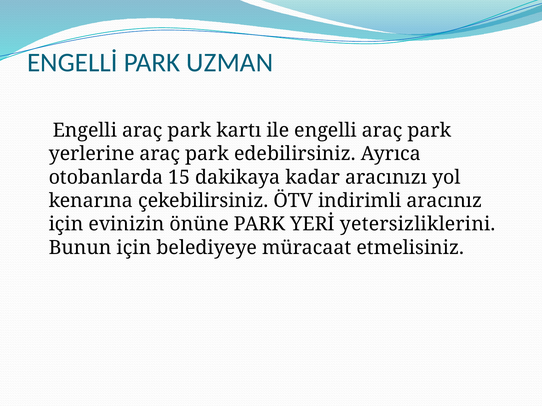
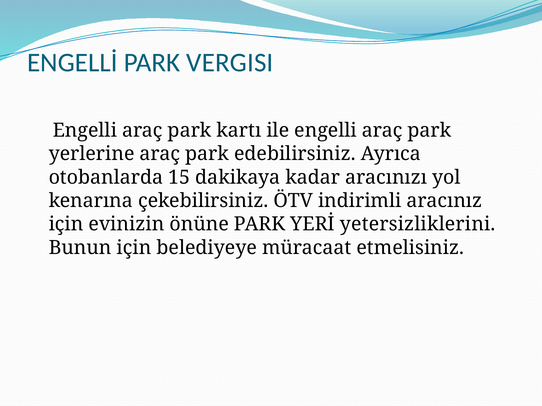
UZMAN: UZMAN -> VERGISI
